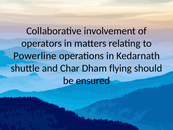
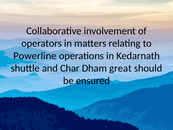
flying: flying -> great
